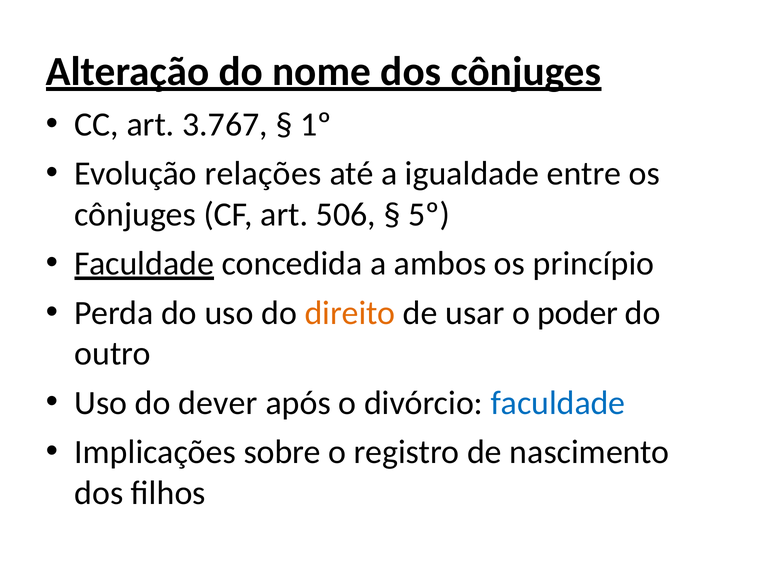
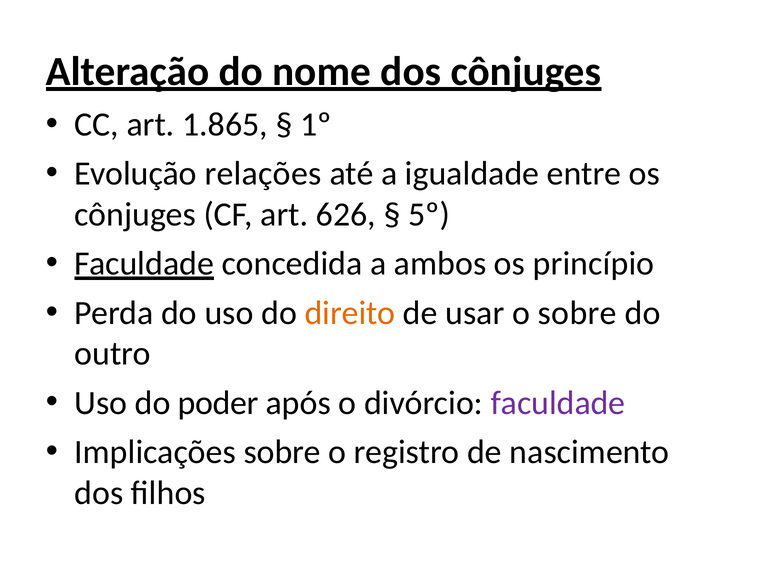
3.767: 3.767 -> 1.865
506: 506 -> 626
o poder: poder -> sobre
dever: dever -> poder
faculdade at (558, 402) colour: blue -> purple
